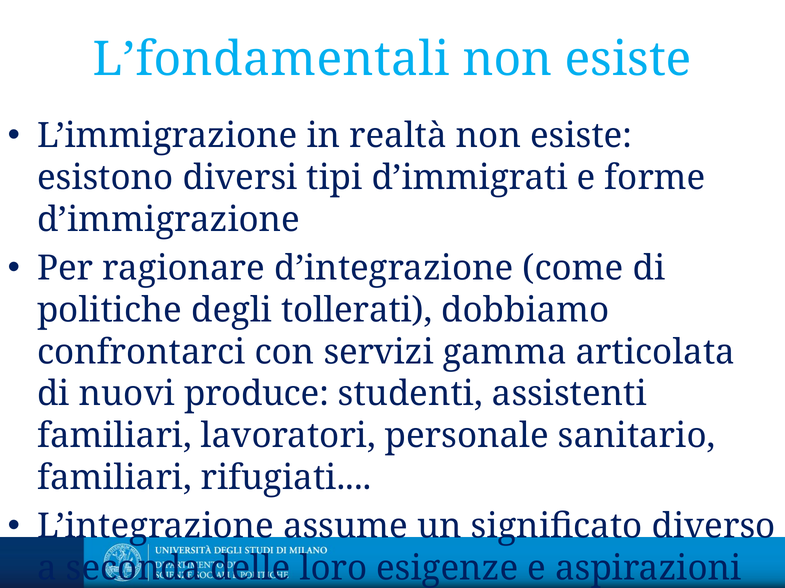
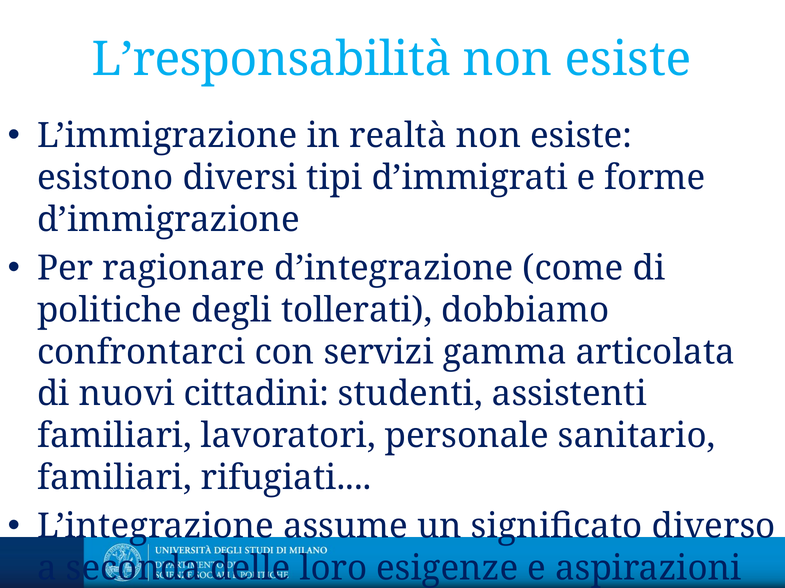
L’fondamentali: L’fondamentali -> L’responsabilità
produce: produce -> cittadini
